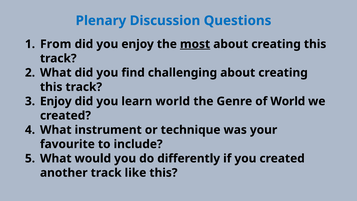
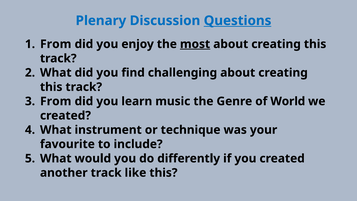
Questions underline: none -> present
Enjoy at (56, 101): Enjoy -> From
learn world: world -> music
